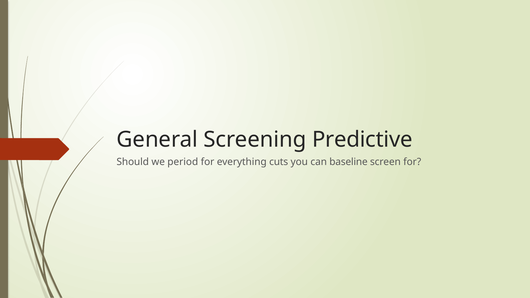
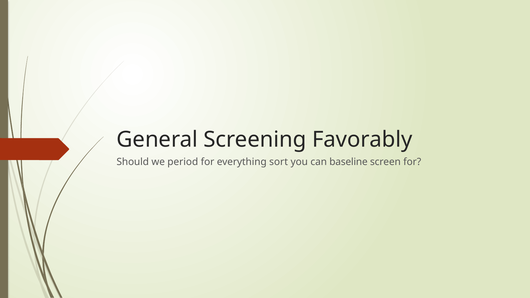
Predictive: Predictive -> Favorably
cuts: cuts -> sort
